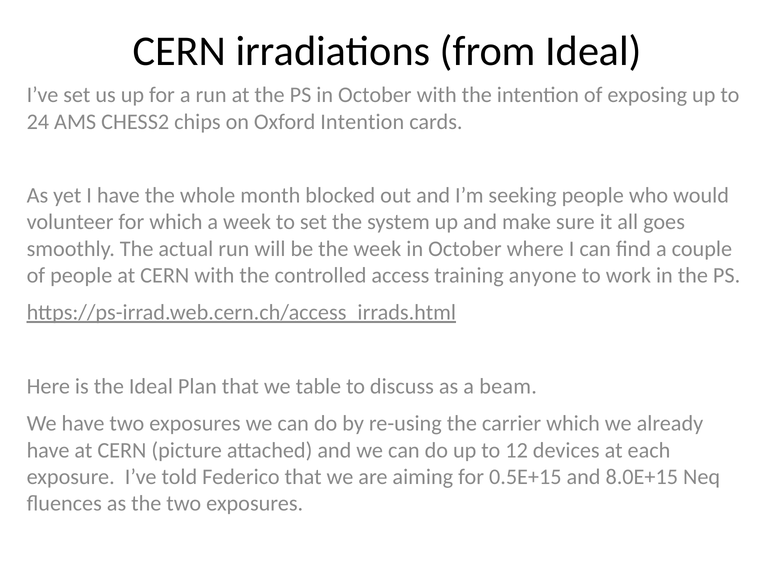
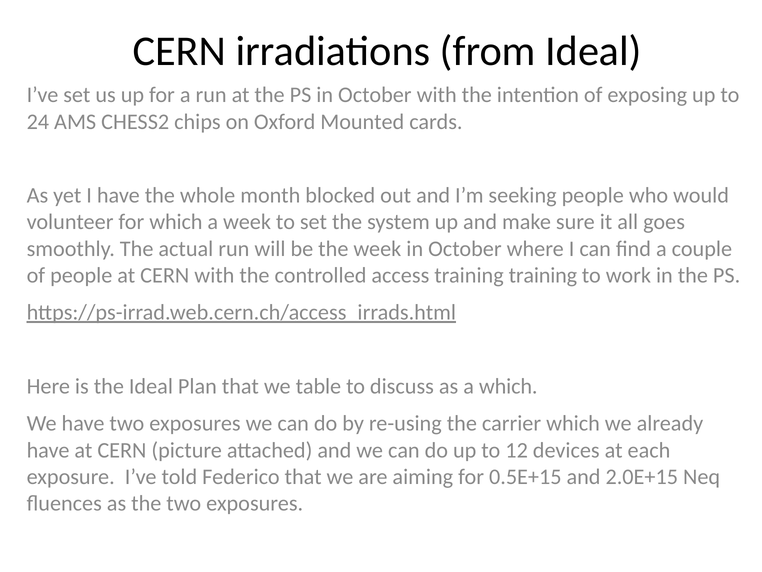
Oxford Intention: Intention -> Mounted
training anyone: anyone -> training
a beam: beam -> which
8.0E+15: 8.0E+15 -> 2.0E+15
